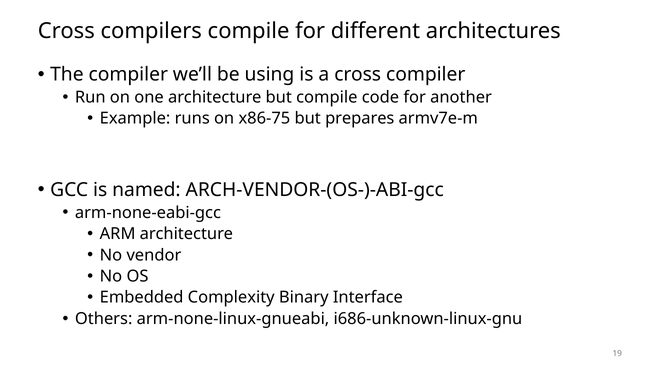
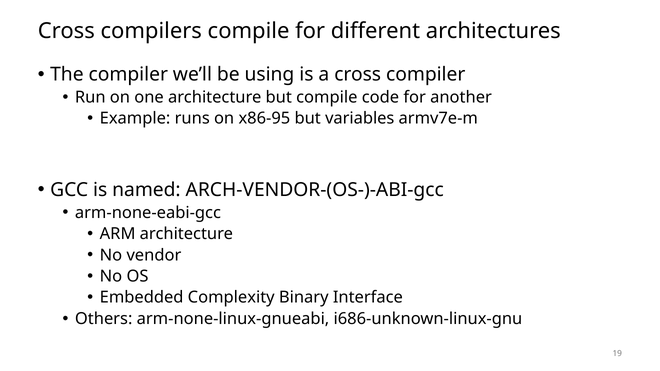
x86-75: x86-75 -> x86-95
prepares: prepares -> variables
